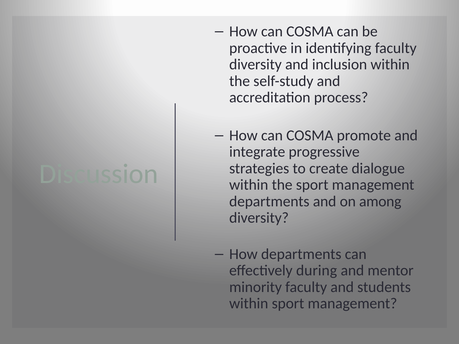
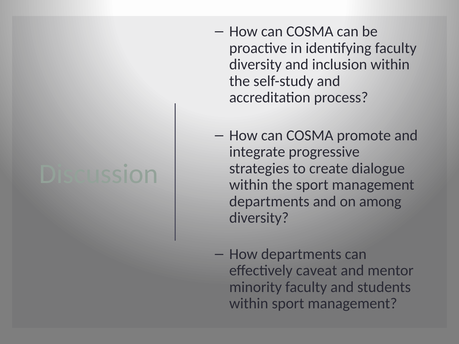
during: during -> caveat
